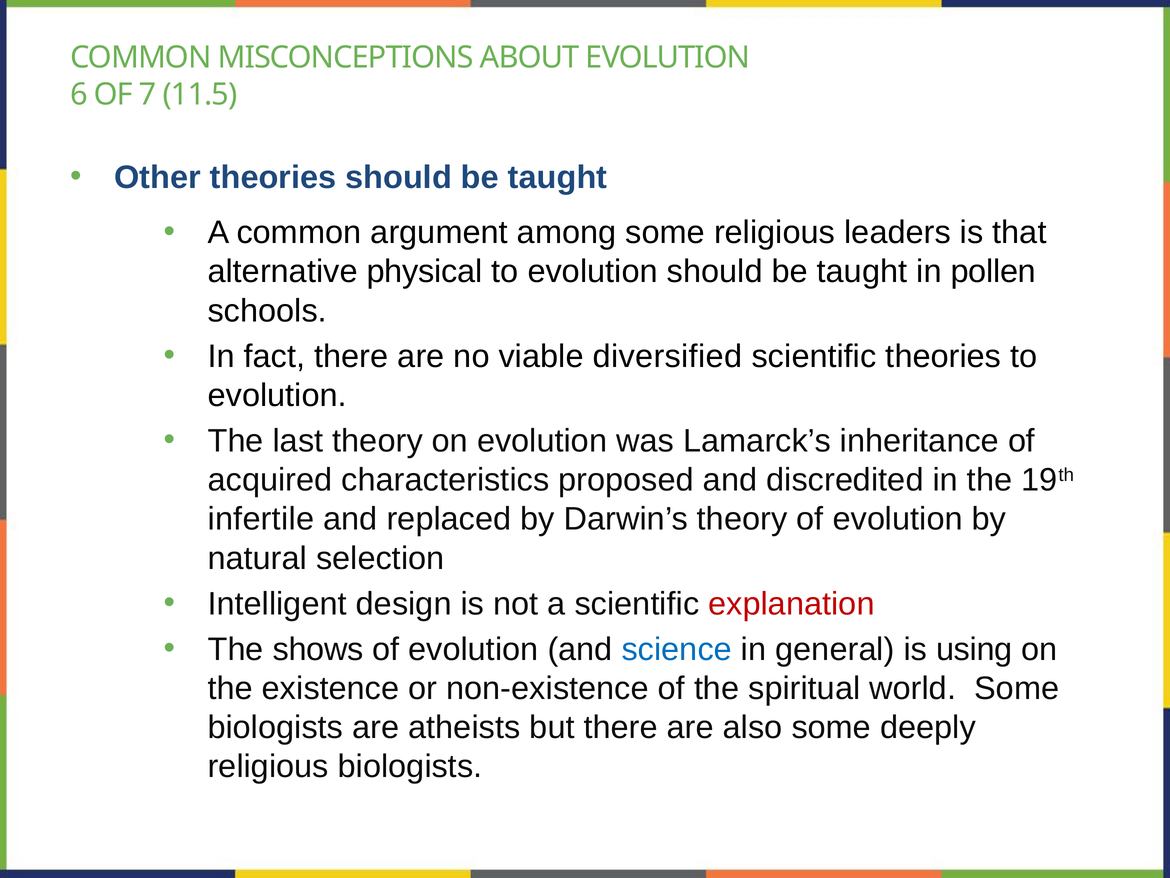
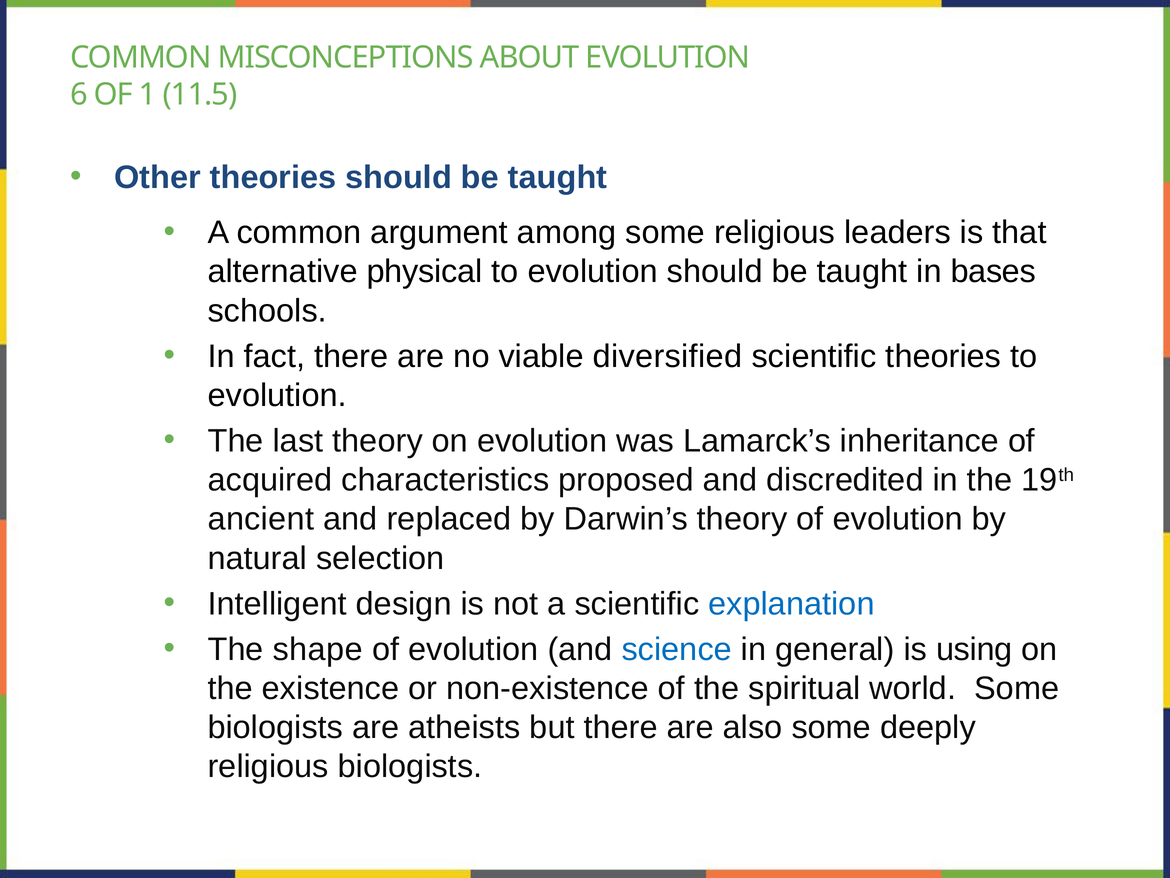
7: 7 -> 1
pollen: pollen -> bases
infertile: infertile -> ancient
explanation colour: red -> blue
shows: shows -> shape
